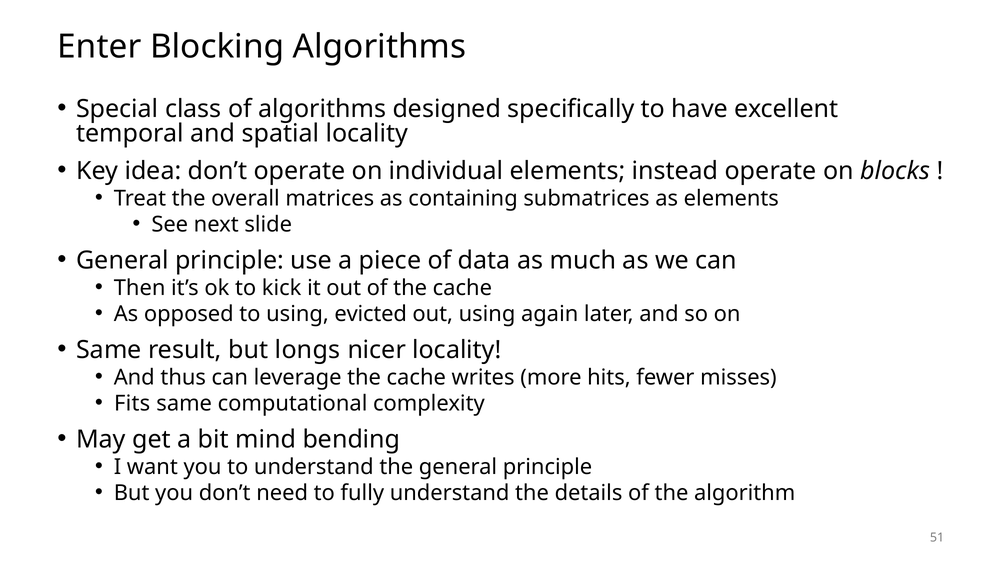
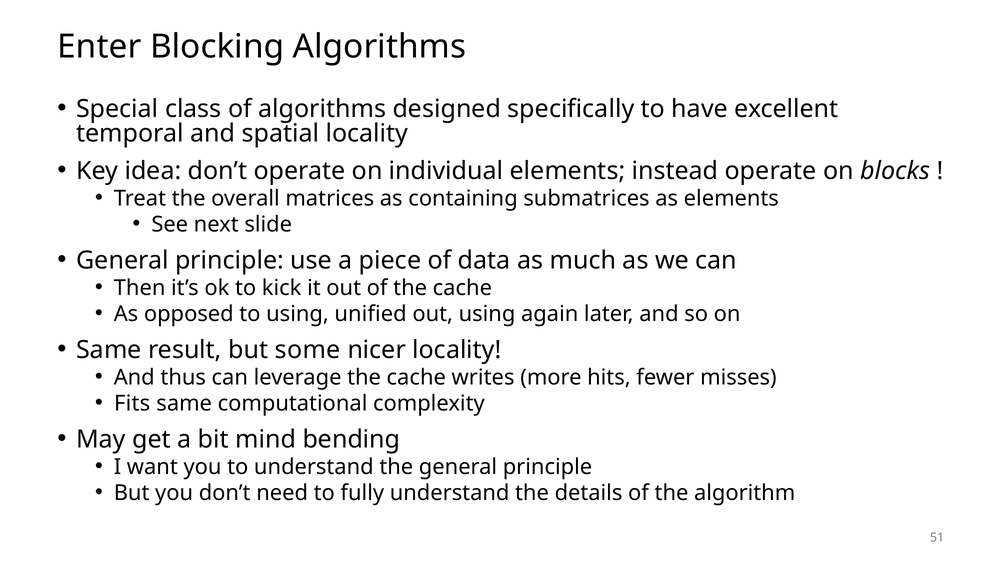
evicted: evicted -> unified
longs: longs -> some
